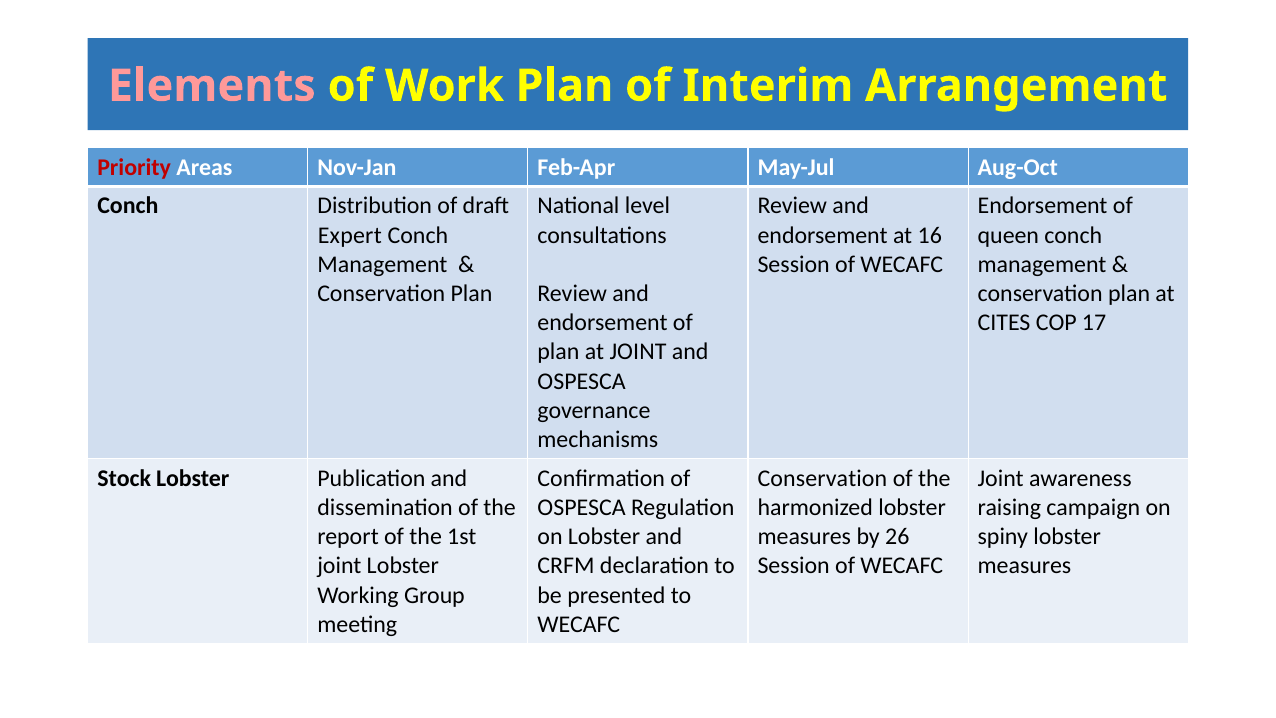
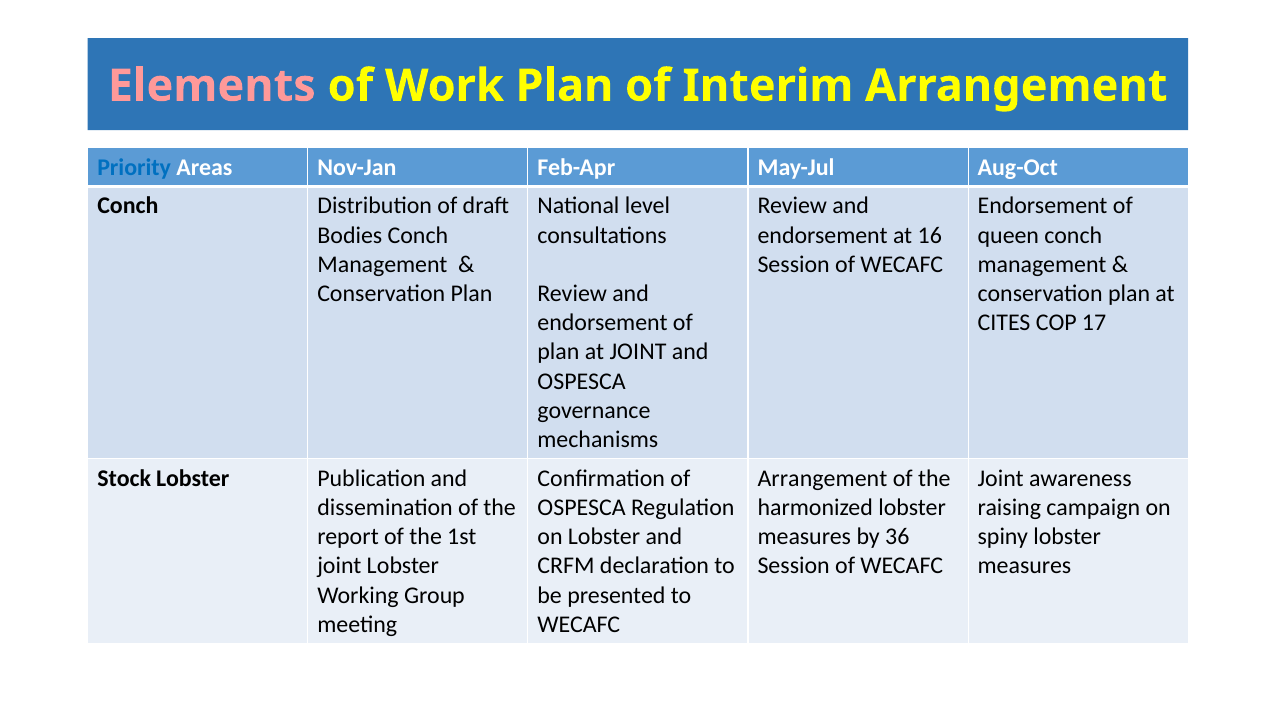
Priority colour: red -> blue
Expert: Expert -> Bodies
Conservation at (822, 478): Conservation -> Arrangement
26: 26 -> 36
